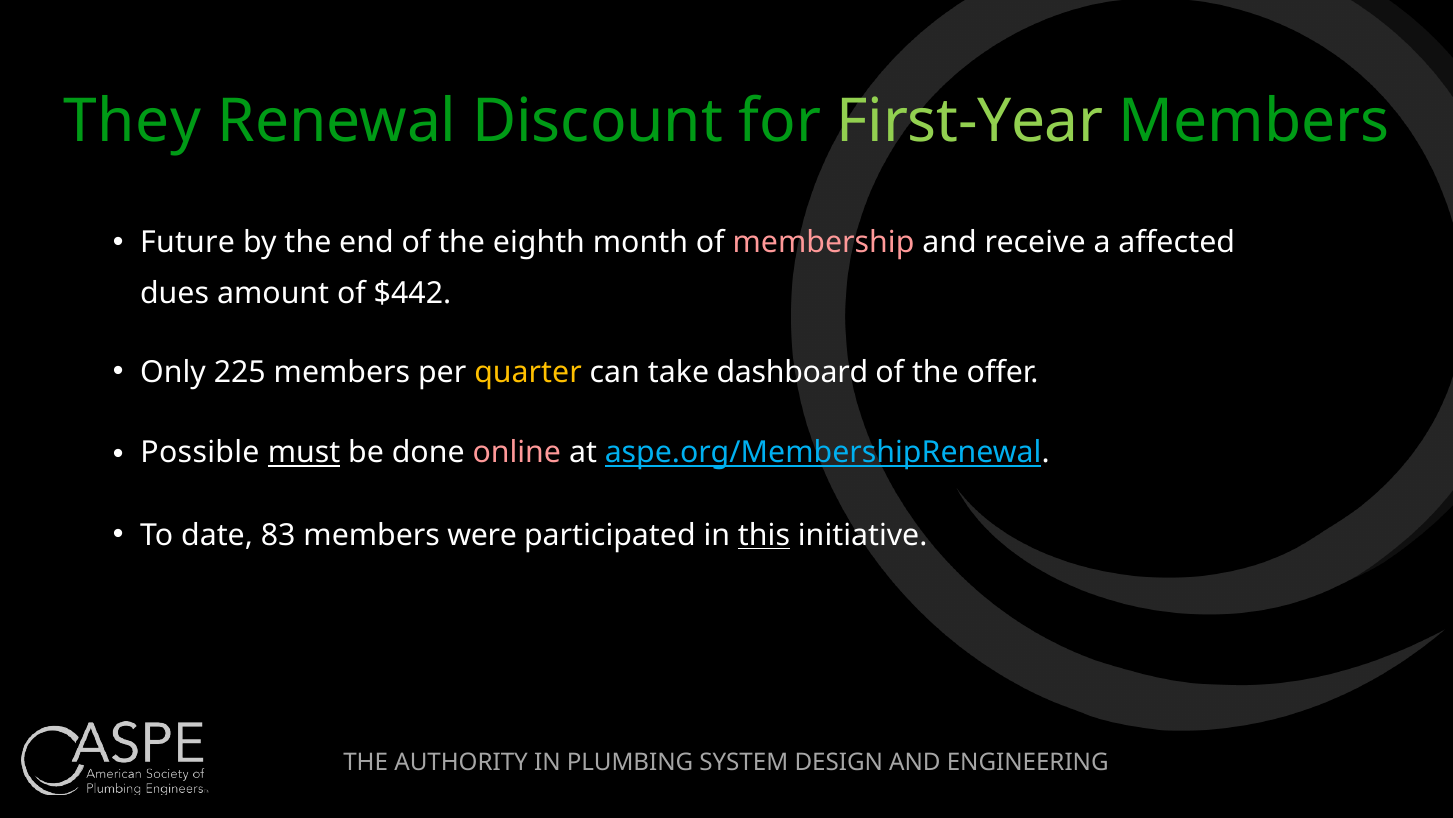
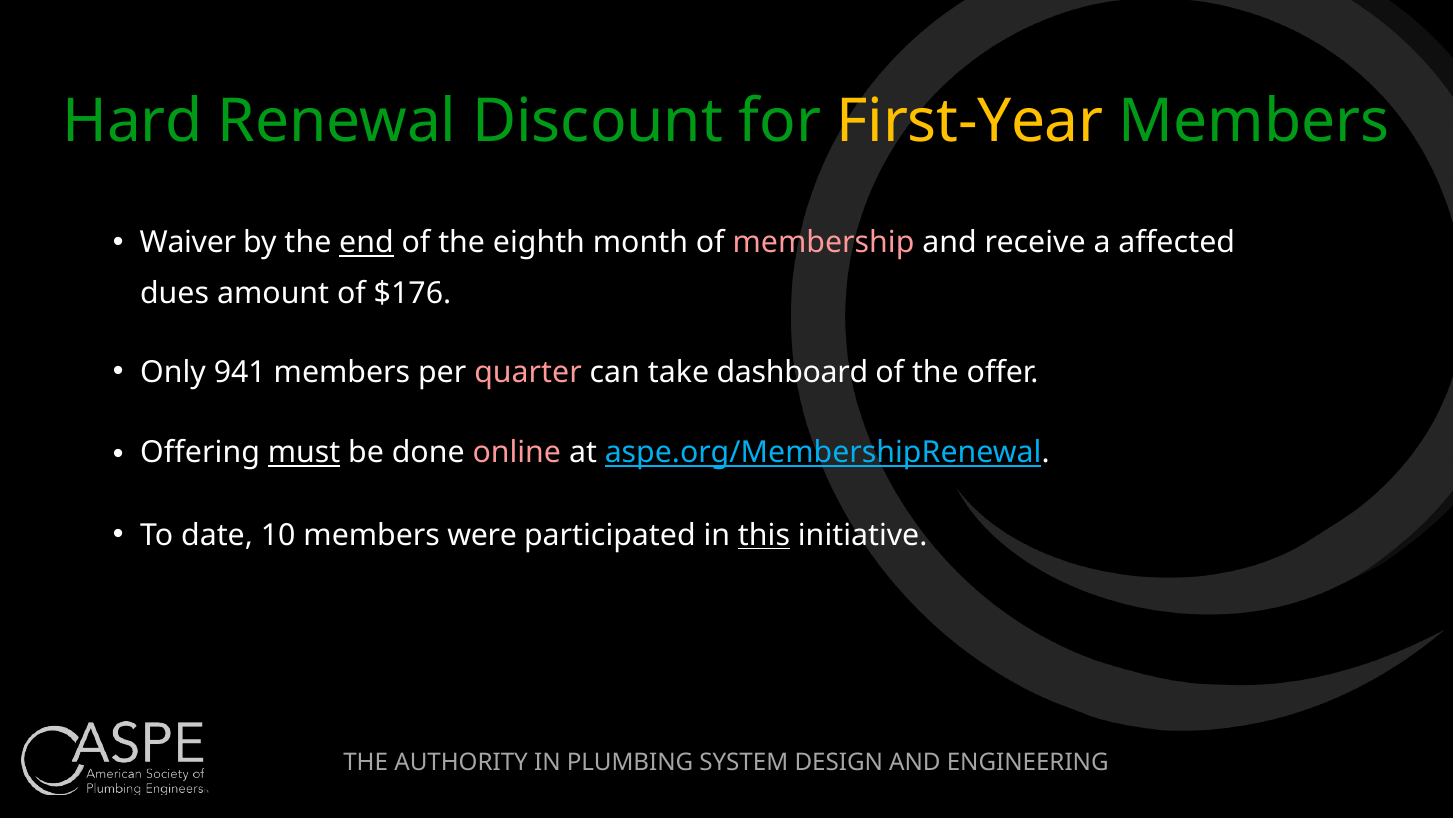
They: They -> Hard
First-Year colour: light green -> yellow
Future: Future -> Waiver
end underline: none -> present
$442: $442 -> $176
225: 225 -> 941
quarter colour: yellow -> pink
Possible: Possible -> Offering
83: 83 -> 10
